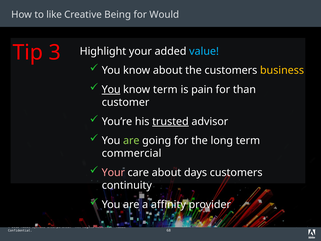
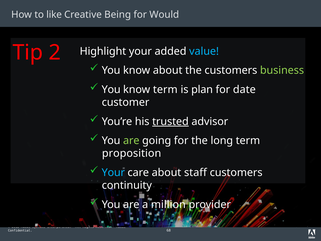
3: 3 -> 2
business colour: yellow -> light green
You at (111, 89) underline: present -> none
pain: pain -> plan
than: than -> date
commercial: commercial -> proposition
Your at (113, 172) colour: pink -> light blue
days: days -> staff
affinity: affinity -> million
